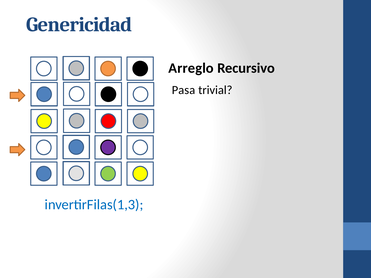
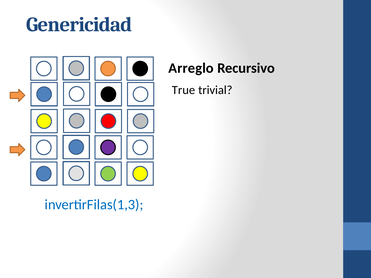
Pasa: Pasa -> True
